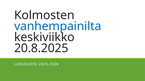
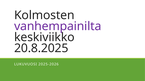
vanhempainilta colour: blue -> purple
